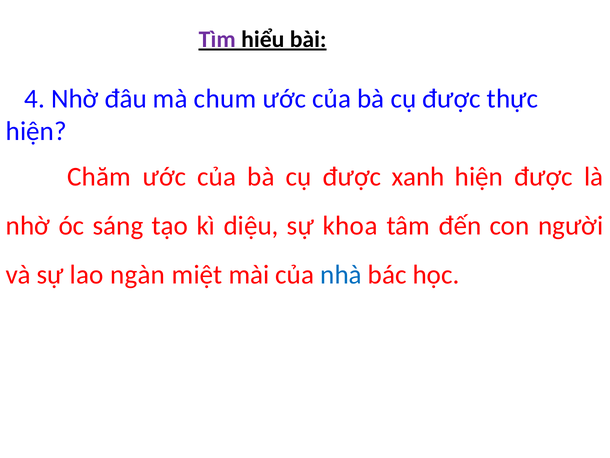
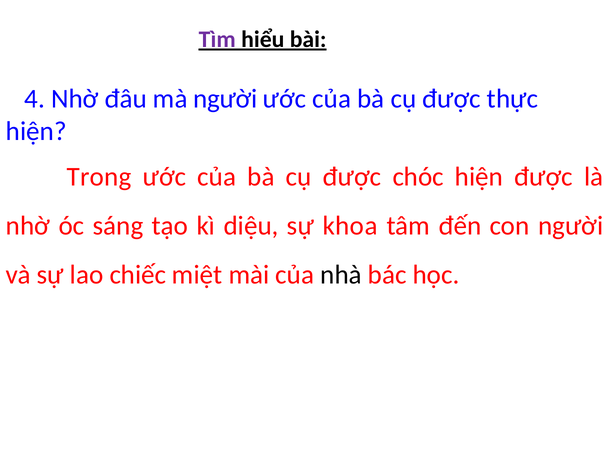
mà chum: chum -> người
Chăm: Chăm -> Trong
xanh: xanh -> chóc
ngàn: ngàn -> chiếc
nhà colour: blue -> black
